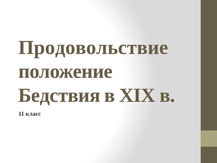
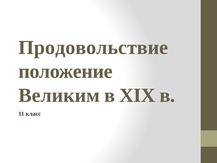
Бедствия: Бедствия -> Великим
